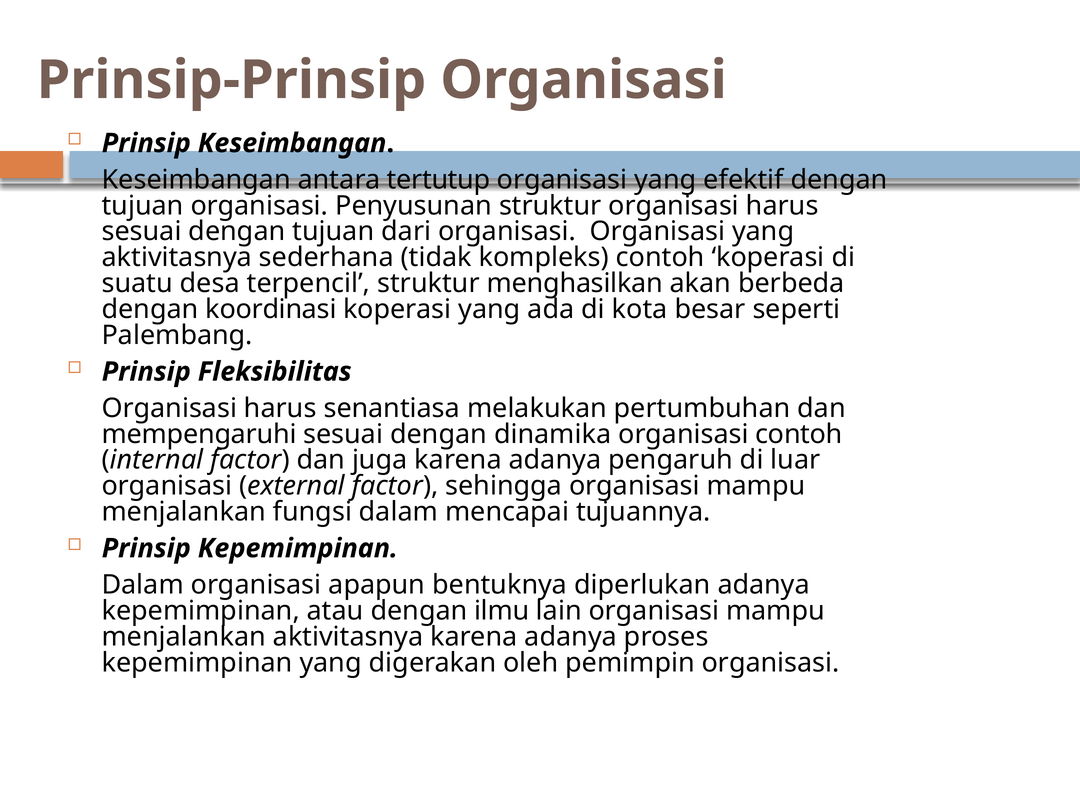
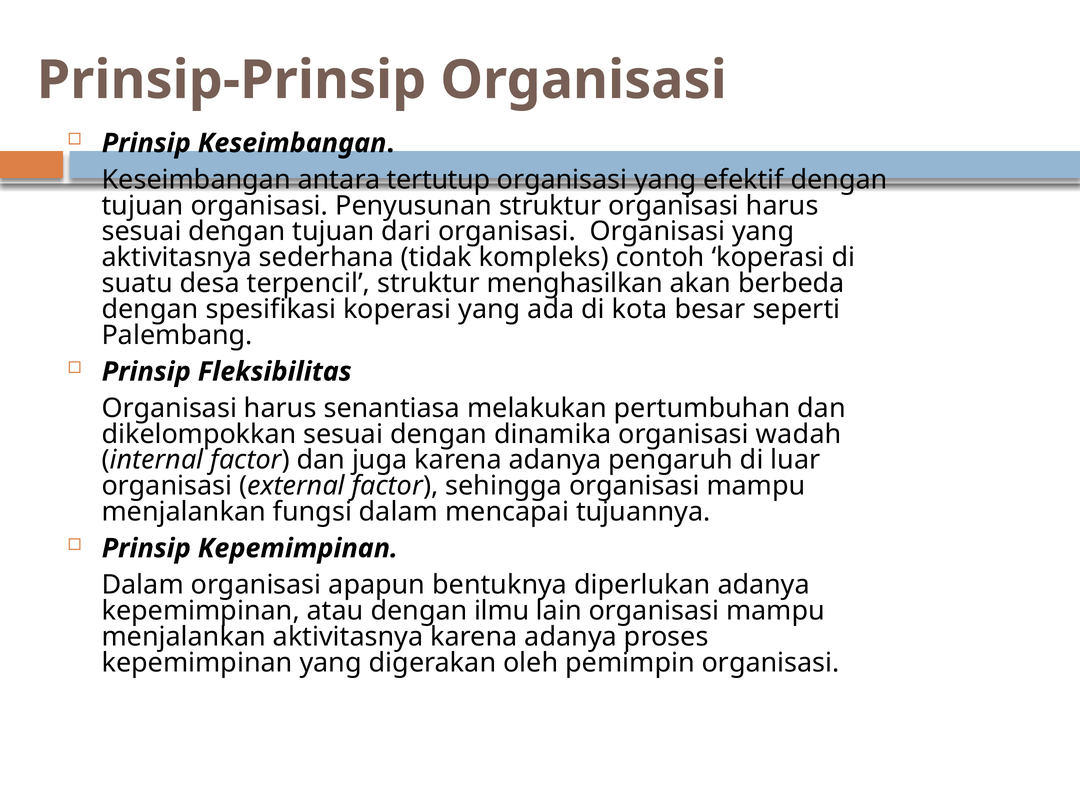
koordinasi: koordinasi -> spesifikasi
mempengaruhi: mempengaruhi -> dikelompokkan
organisasi contoh: contoh -> wadah
